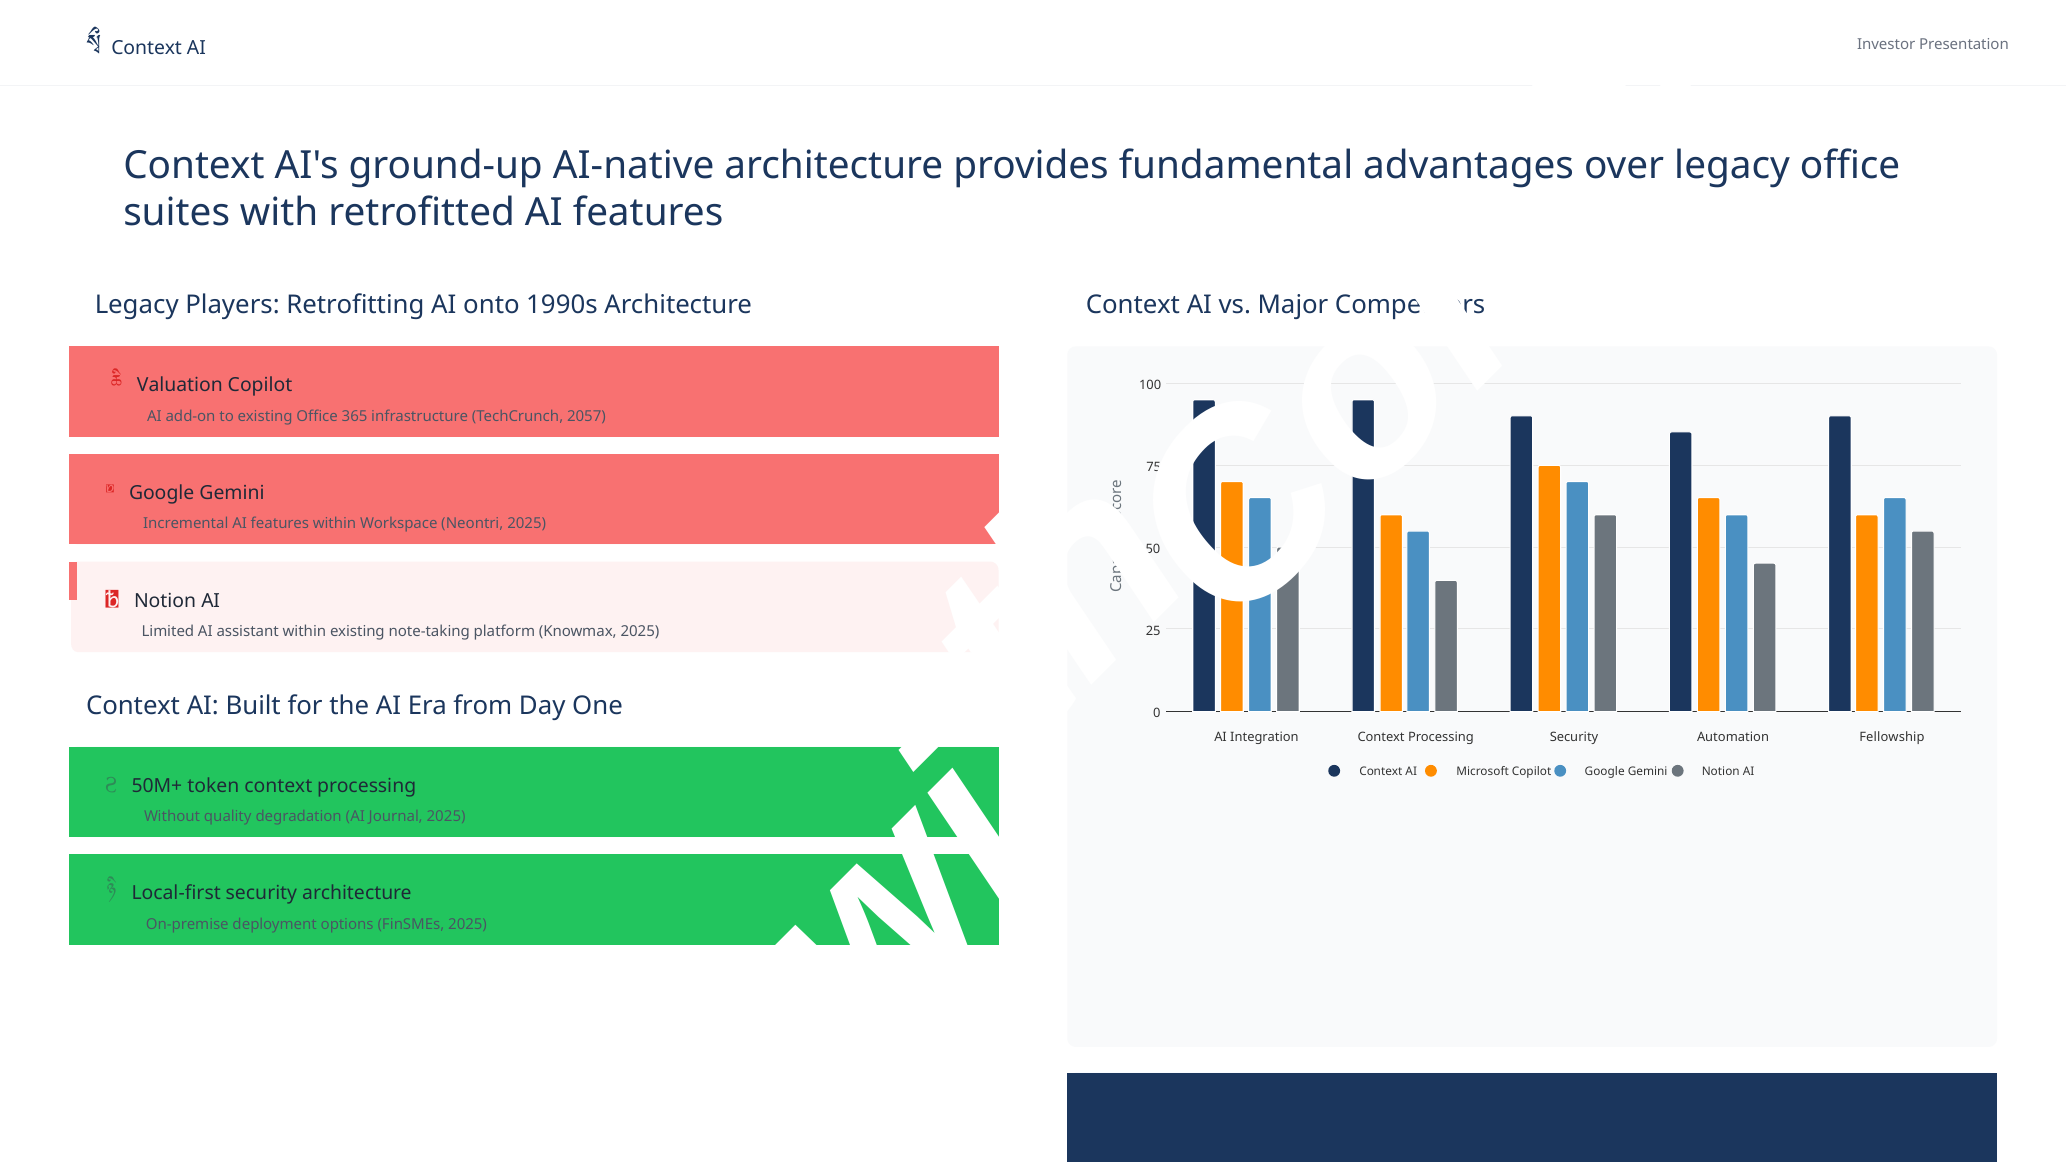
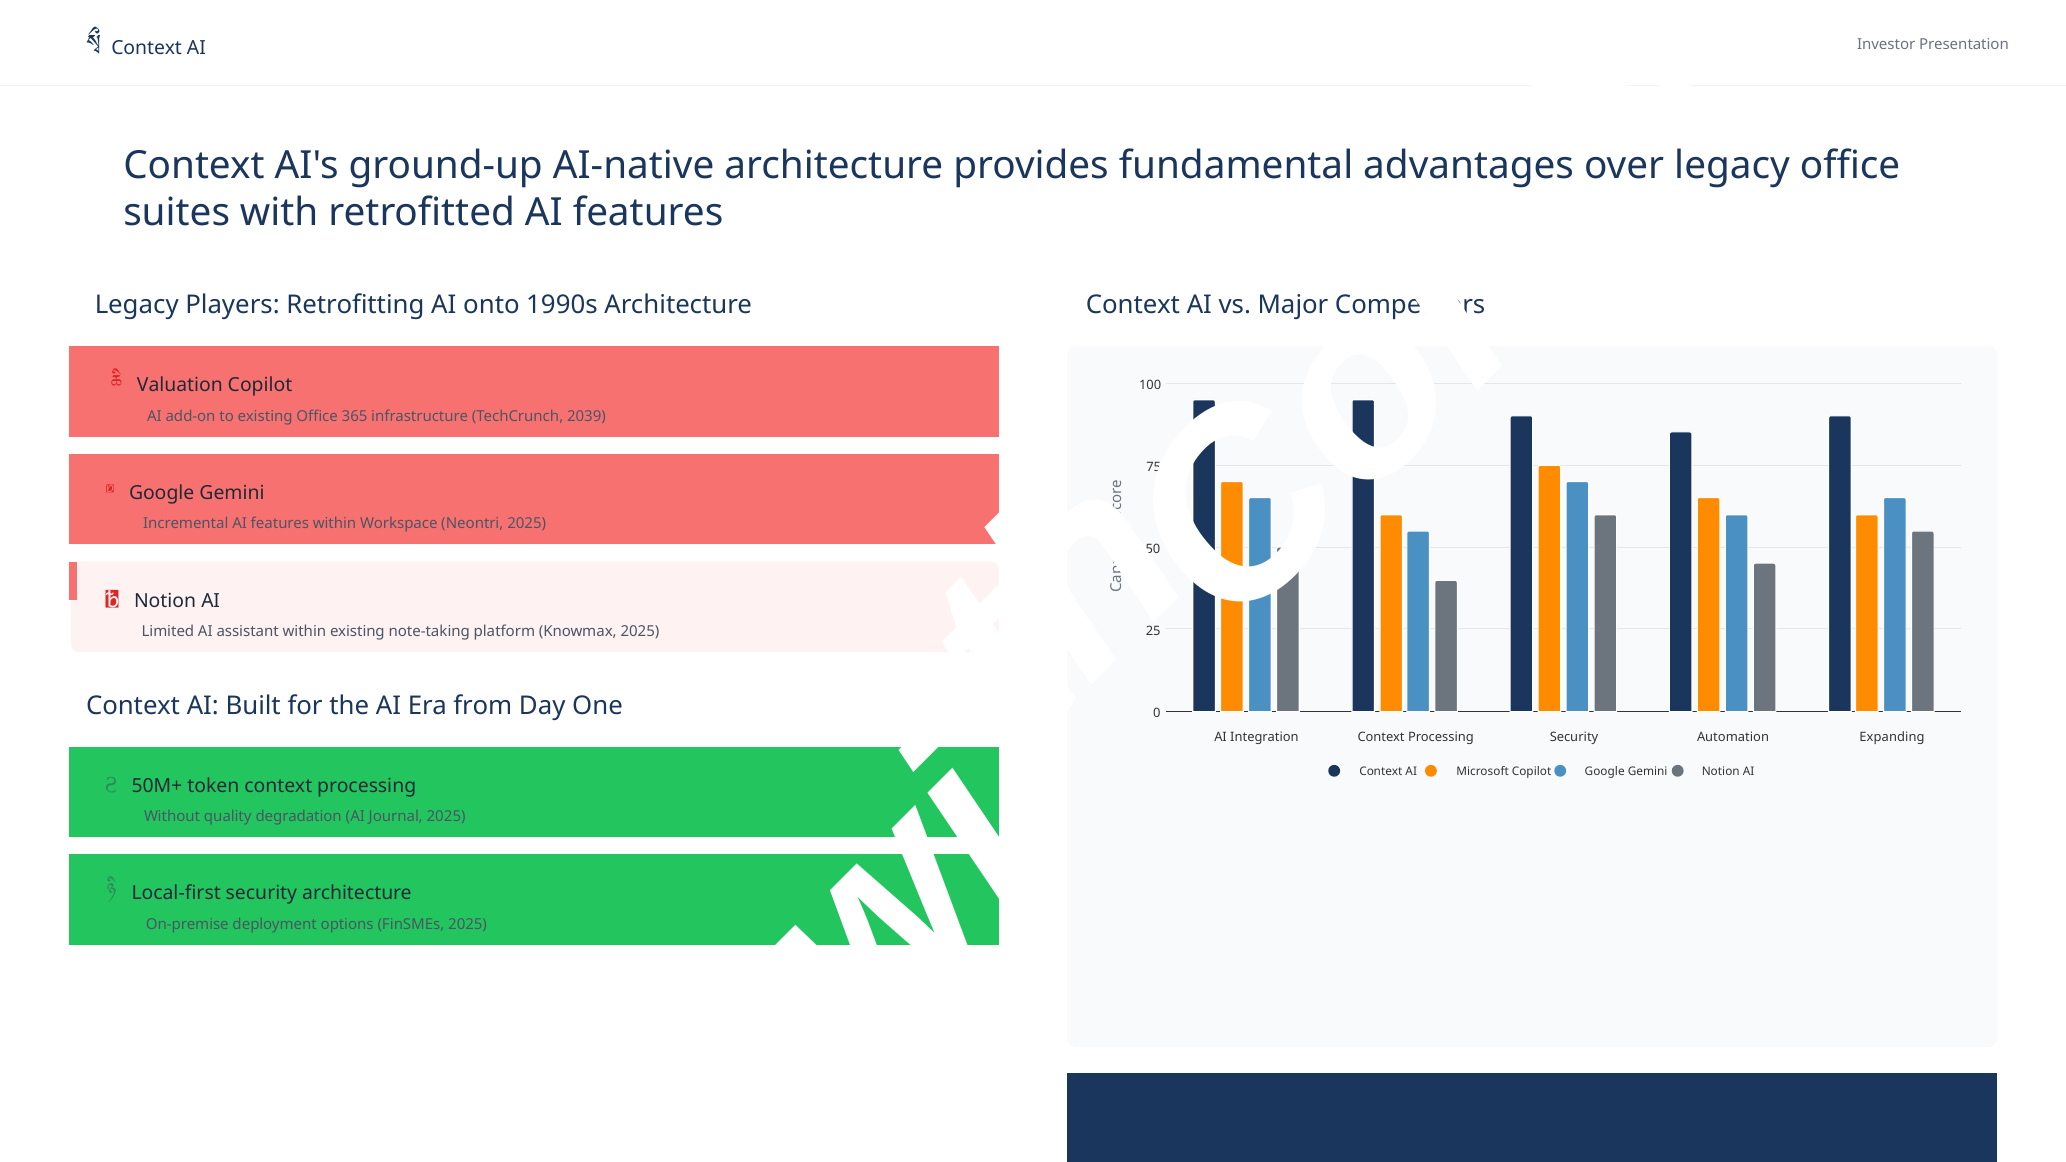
2057: 2057 -> 2039
Fellowship: Fellowship -> Expanding
